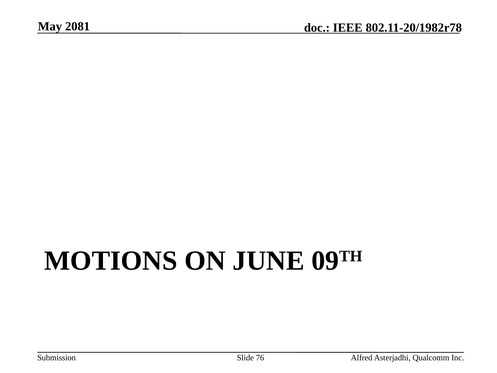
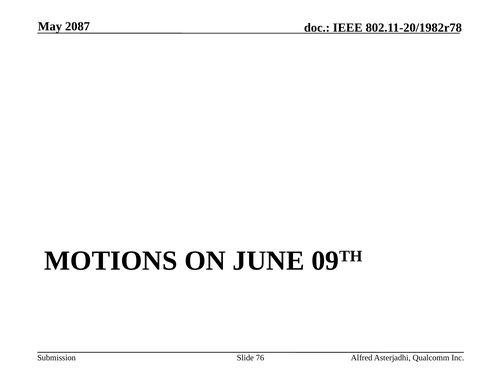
2081: 2081 -> 2087
